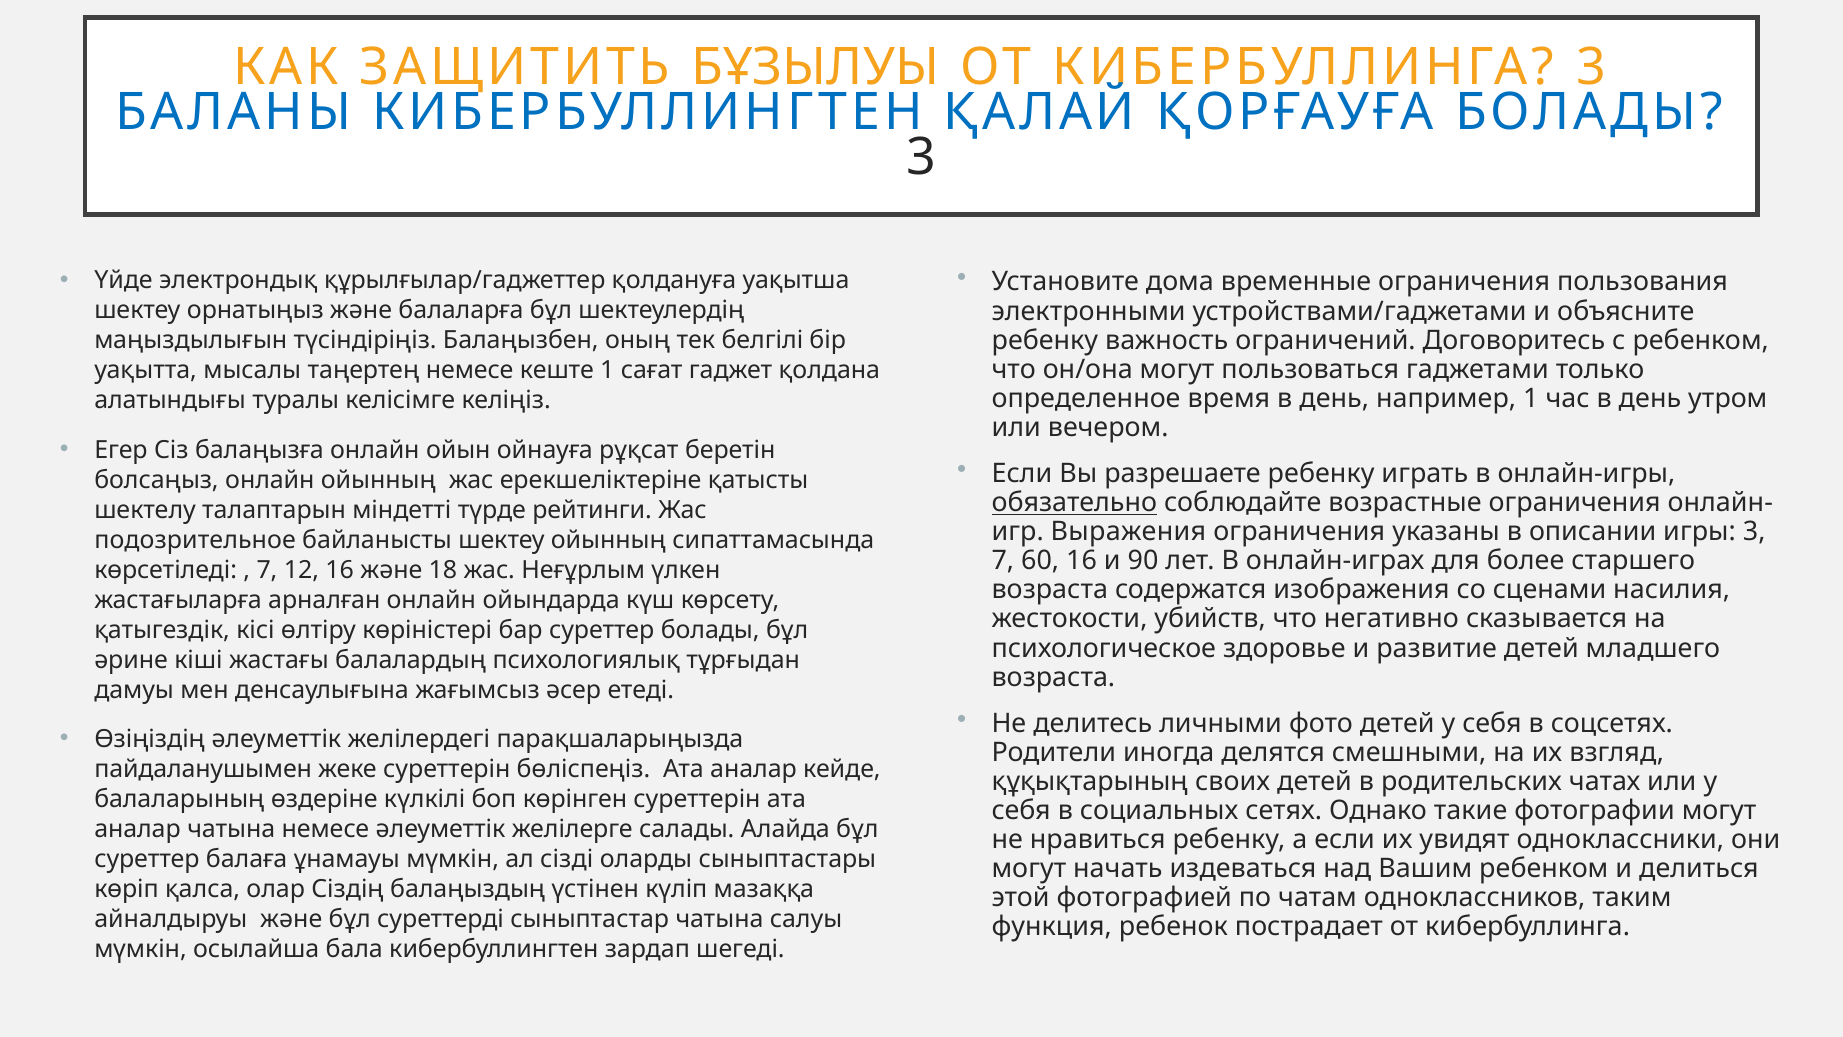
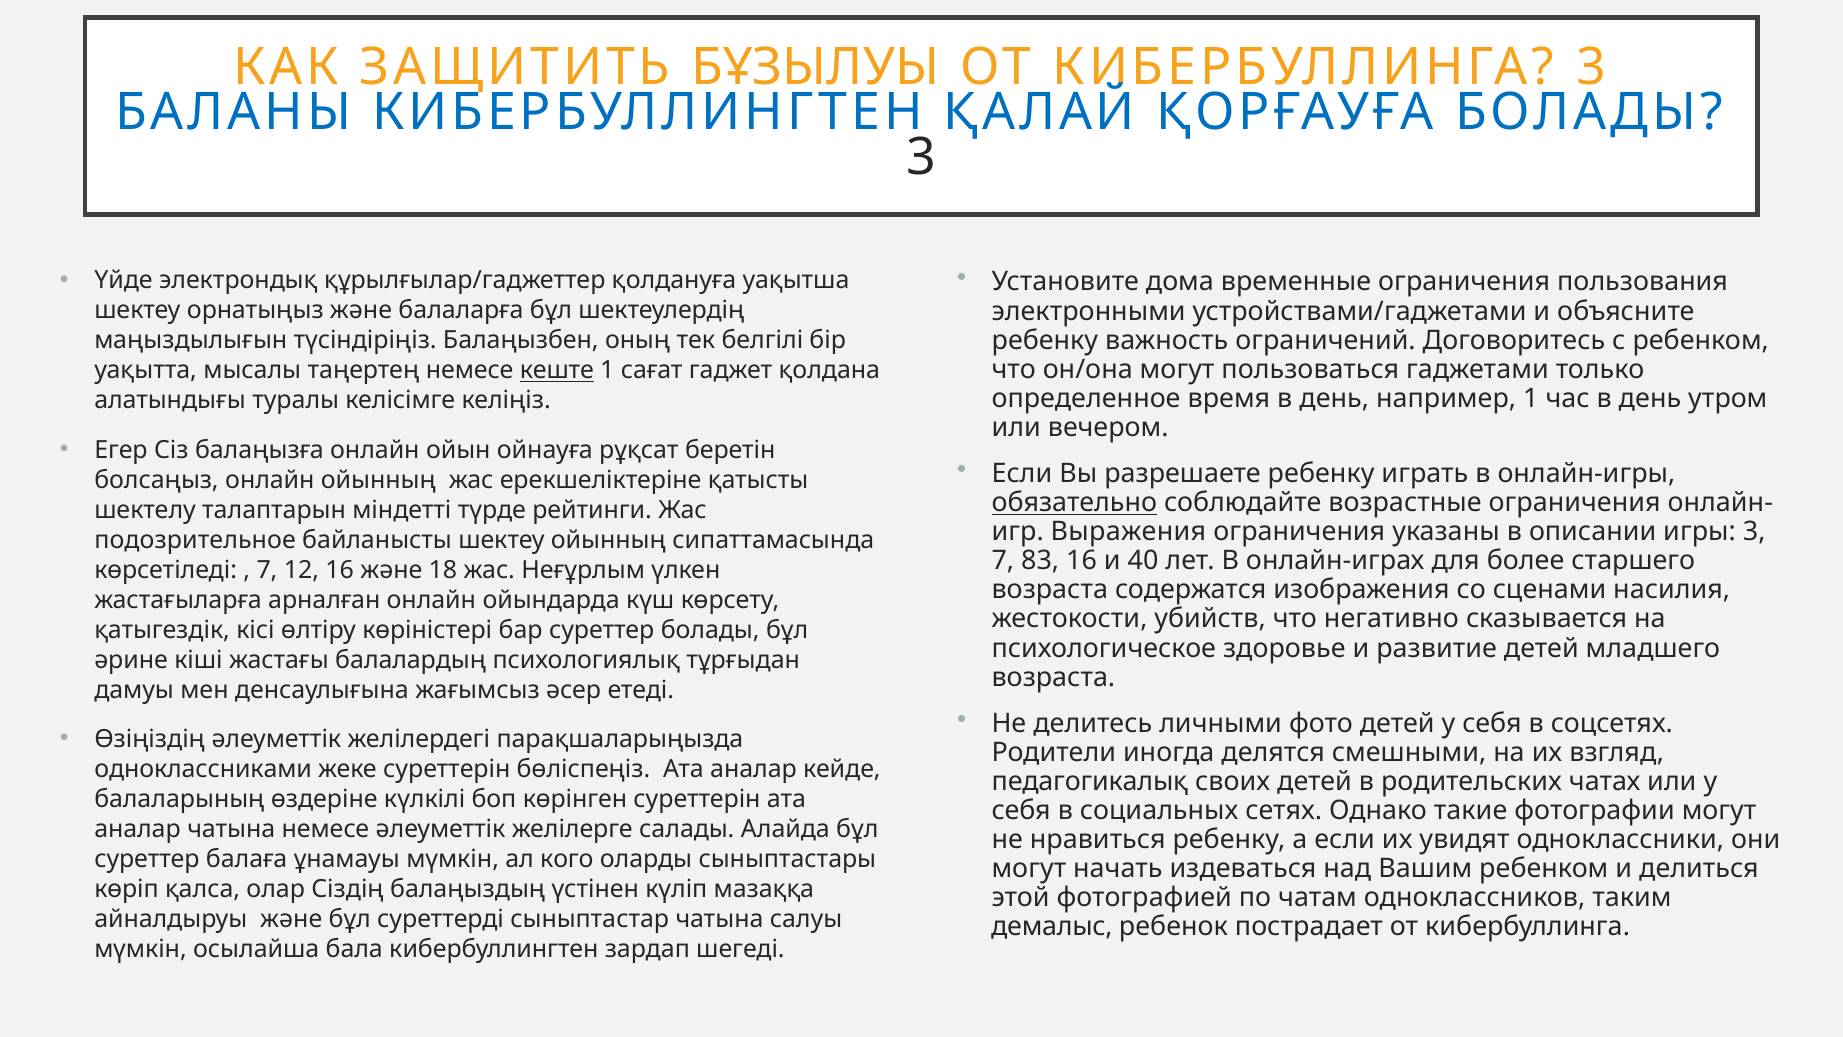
кеште underline: none -> present
60: 60 -> 83
90: 90 -> 40
пайдаланушымен: пайдаланушымен -> одноклассниками
құқықтарының: құқықтарының -> педагогикалық
сізді: сізді -> кого
функция: функция -> демалыс
